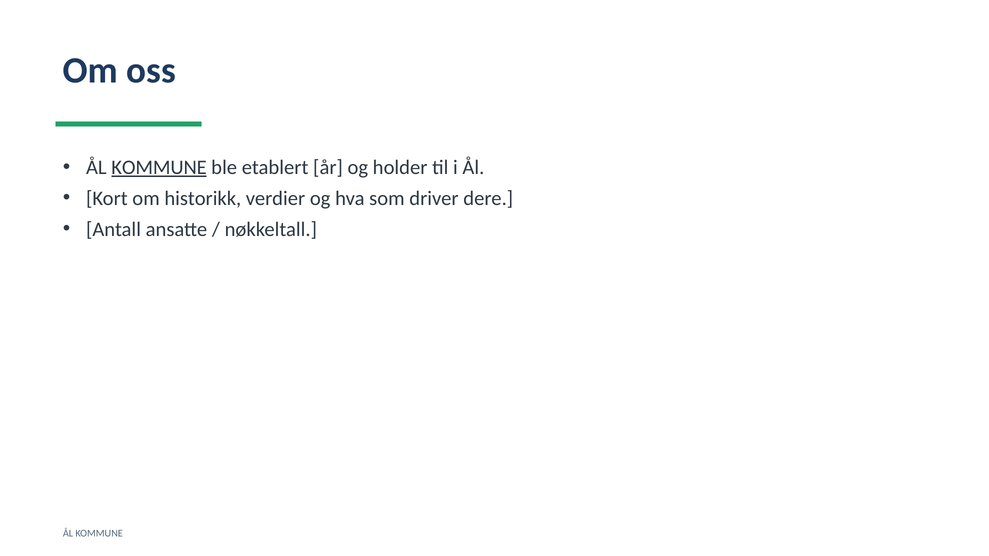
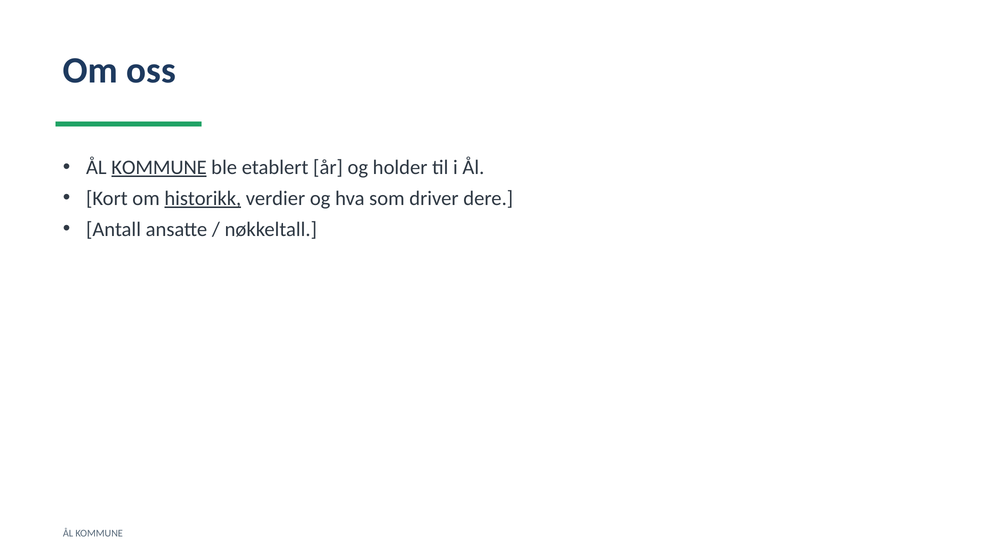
historikk underline: none -> present
